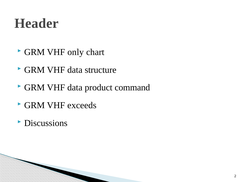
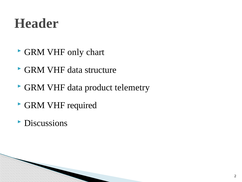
command: command -> telemetry
exceeds: exceeds -> required
